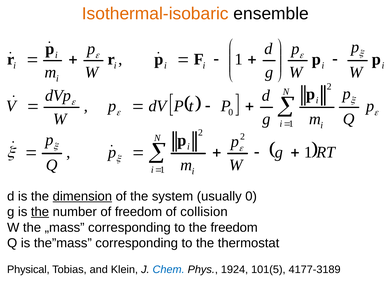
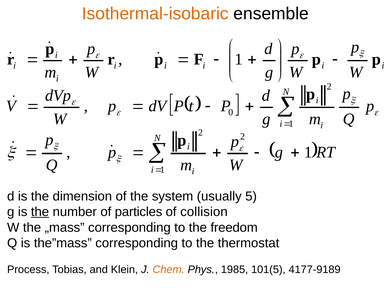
dimension underline: present -> none
usually 0: 0 -> 5
of freedom: freedom -> particles
Physical: Physical -> Process
Chem colour: blue -> orange
1924: 1924 -> 1985
4177-3189: 4177-3189 -> 4177-9189
